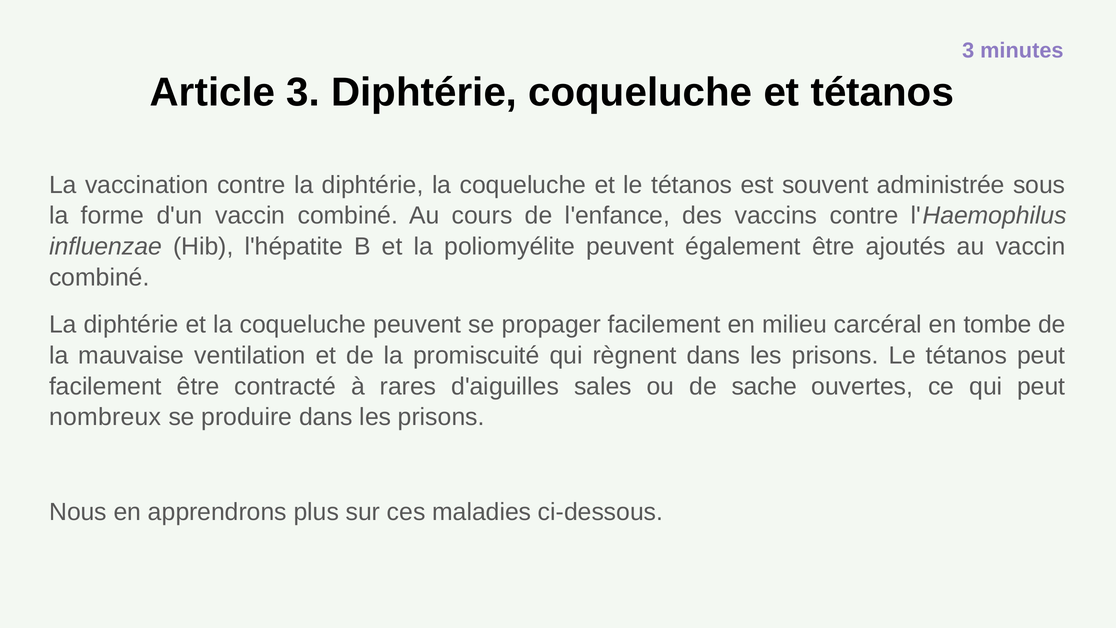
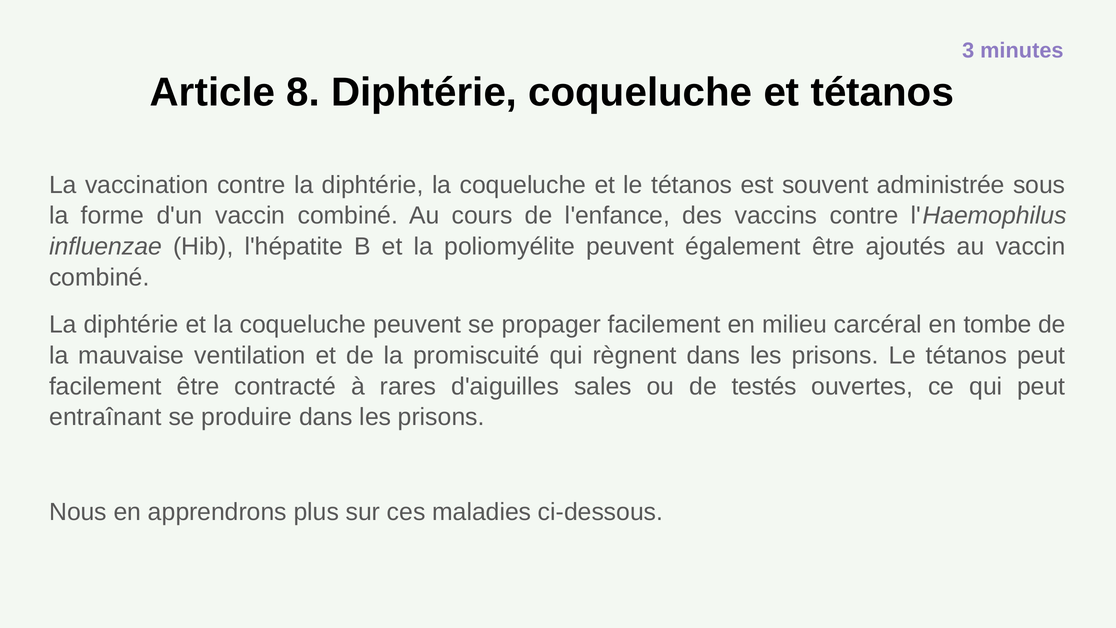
Article 3: 3 -> 8
sache: sache -> testés
nombreux: nombreux -> entraînant
